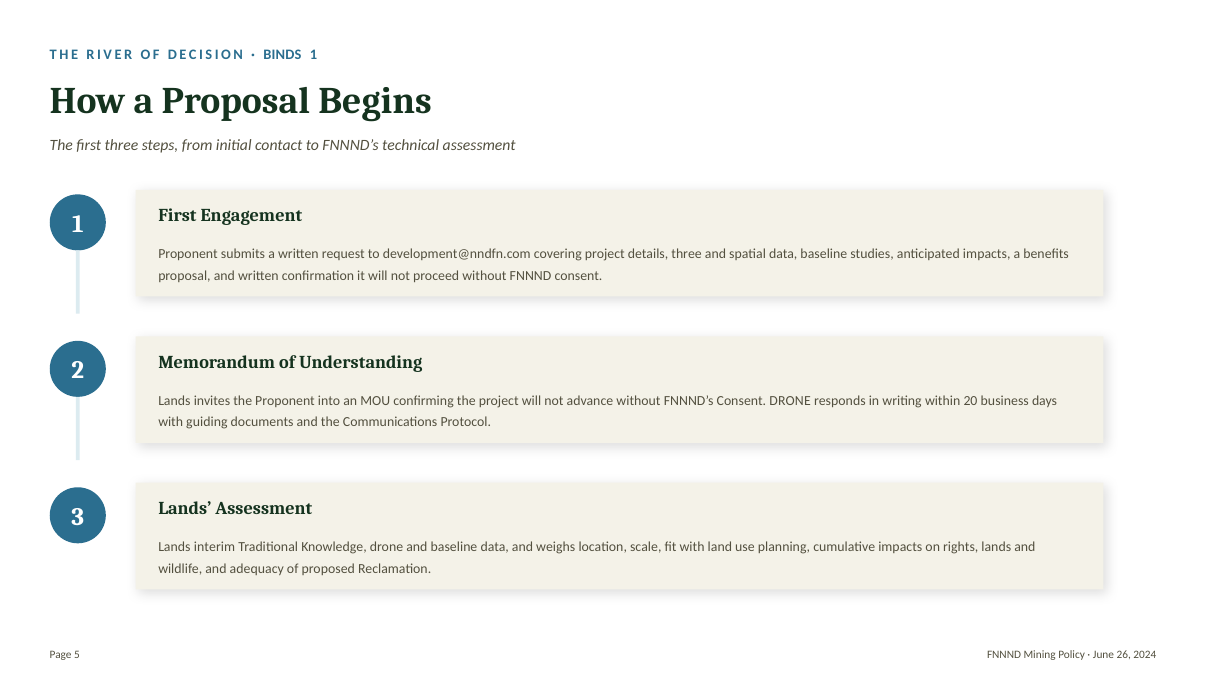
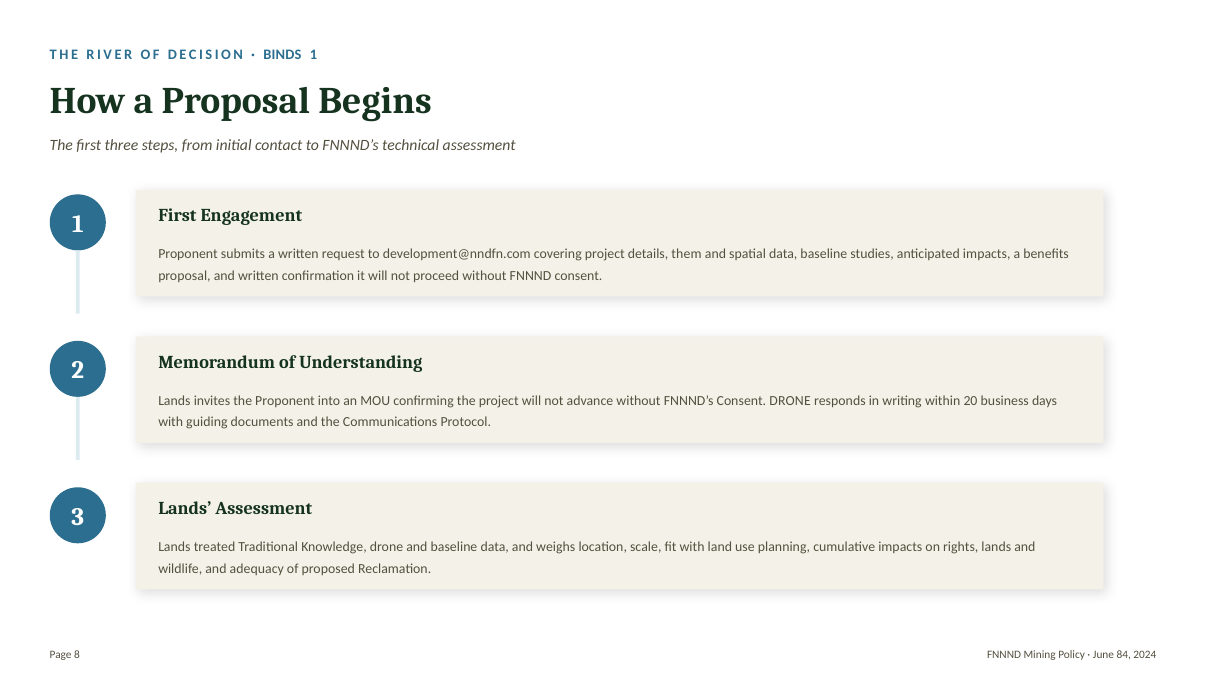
details three: three -> them
interim: interim -> treated
5: 5 -> 8
26: 26 -> 84
